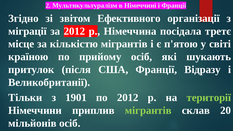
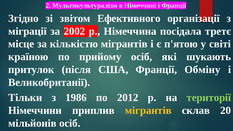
за 2012: 2012 -> 2002
Відразу: Відразу -> Обміну
1901: 1901 -> 1986
мігрантів at (148, 110) colour: light green -> yellow
